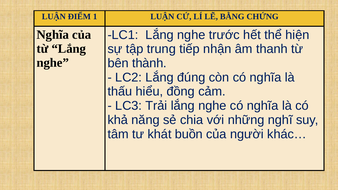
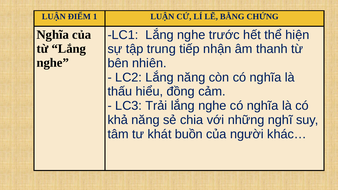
thành: thành -> nhiên
Lắng đúng: đúng -> năng
